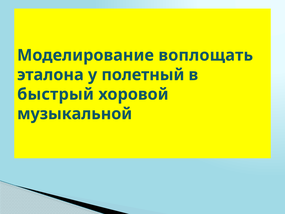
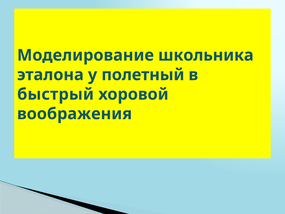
воплощать: воплощать -> школьника
музыкальной: музыкальной -> воображения
